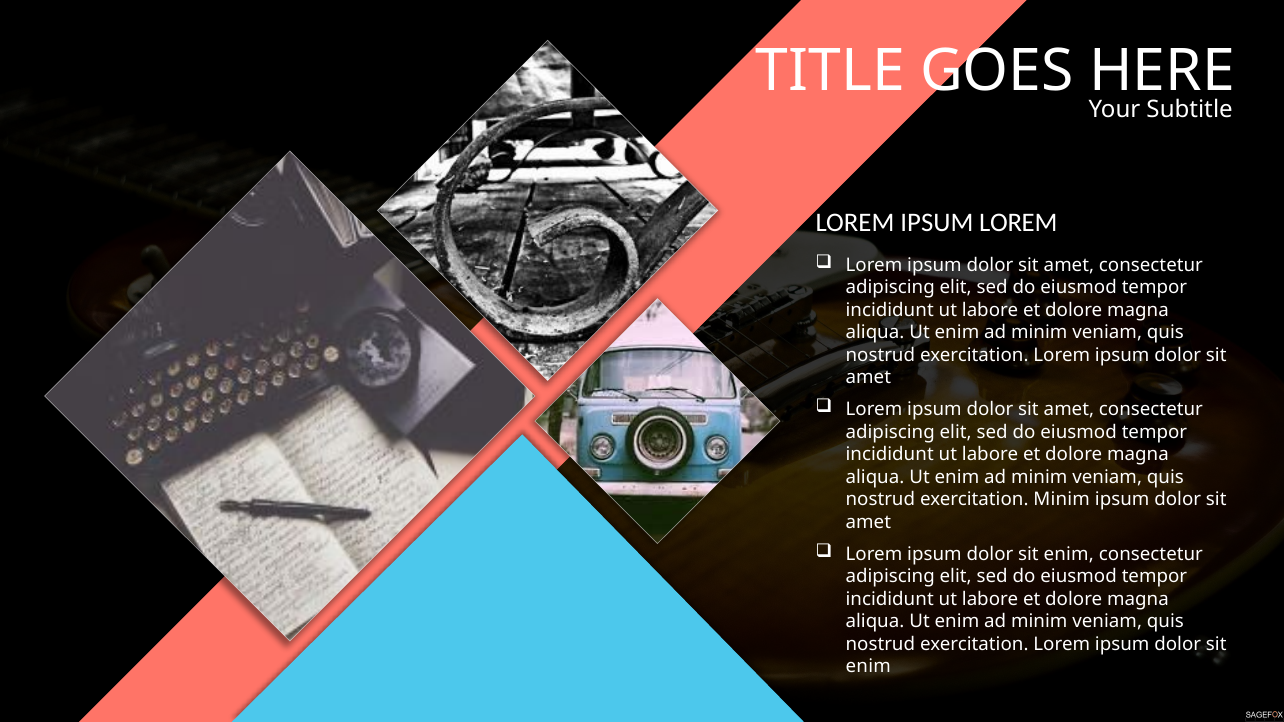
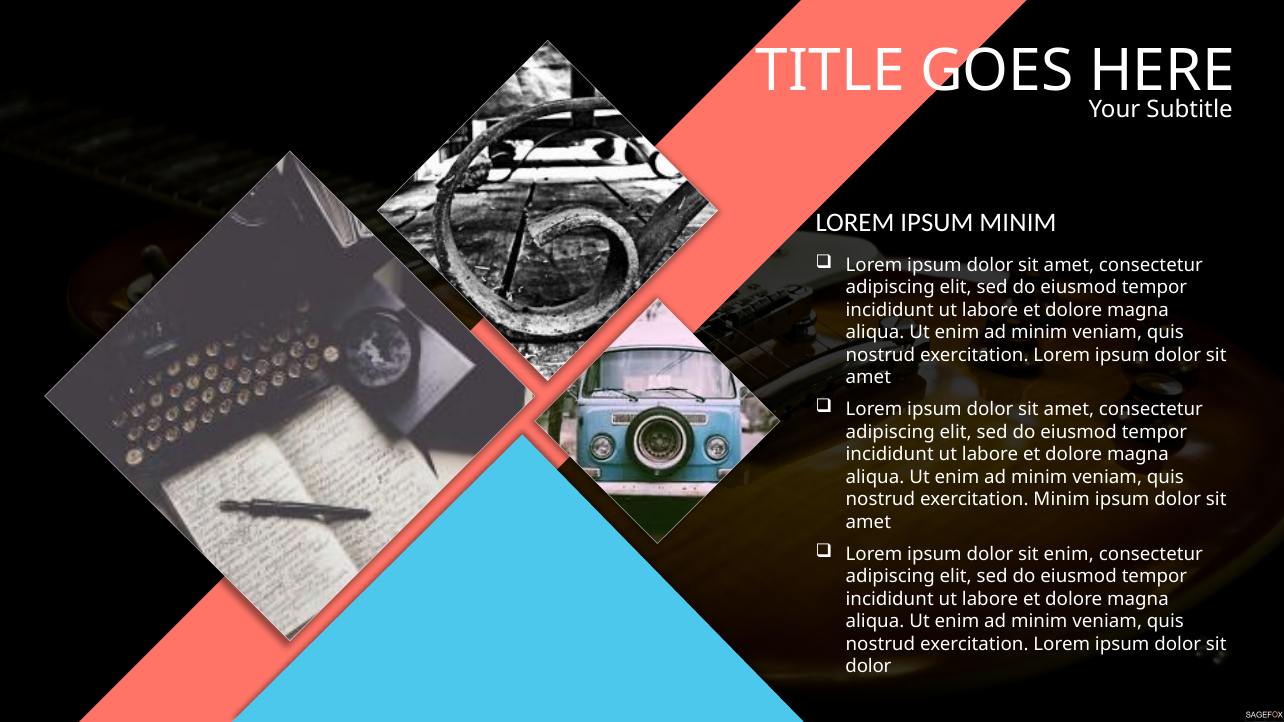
IPSUM LOREM: LOREM -> MINIM
enim at (868, 667): enim -> dolor
